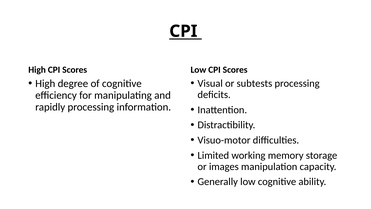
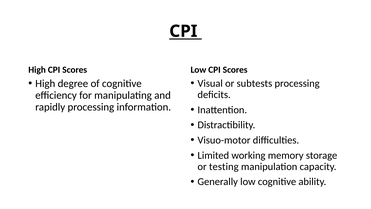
images: images -> testing
